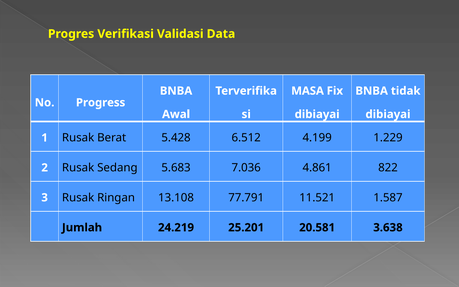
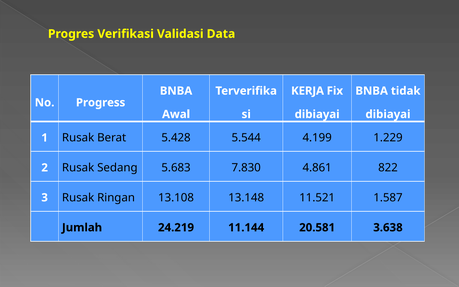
MASA: MASA -> KERJA
6.512: 6.512 -> 5.544
7.036: 7.036 -> 7.830
77.791: 77.791 -> 13.148
25.201: 25.201 -> 11.144
